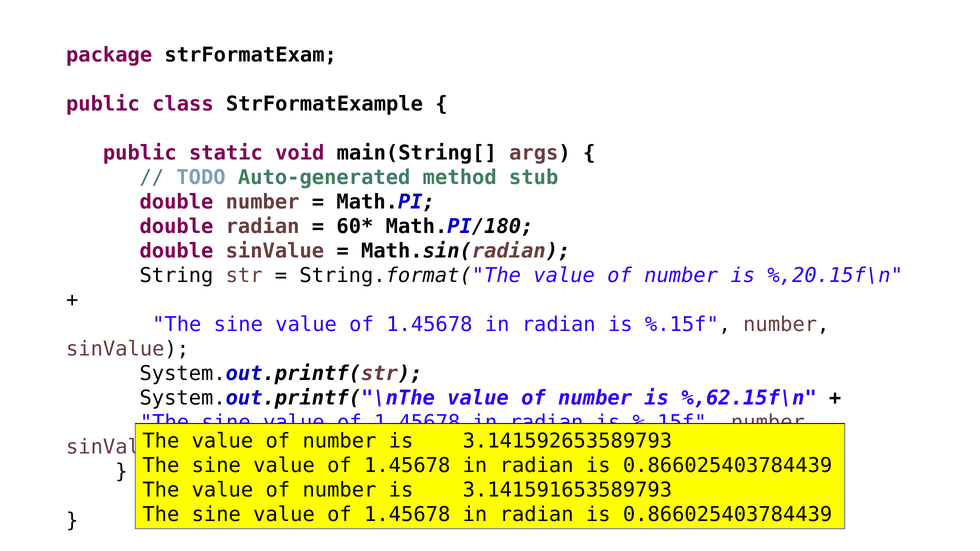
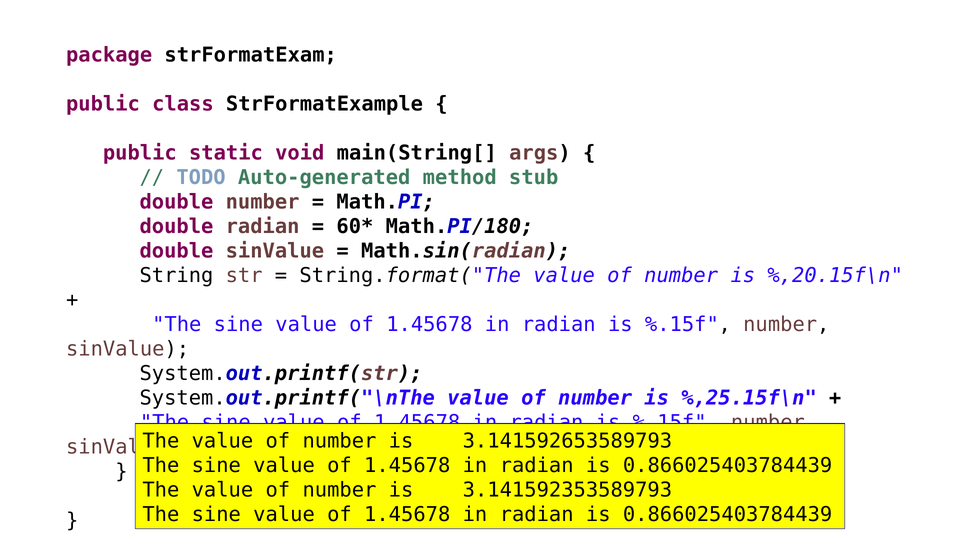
%,62.15f\n: %,62.15f\n -> %,25.15f\n
3.141591653589793: 3.141591653589793 -> 3.141592353589793
